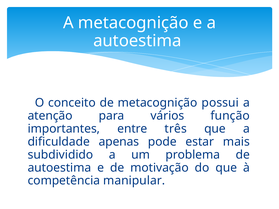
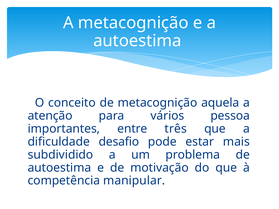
possui: possui -> aquela
função: função -> pessoa
apenas: apenas -> desafio
